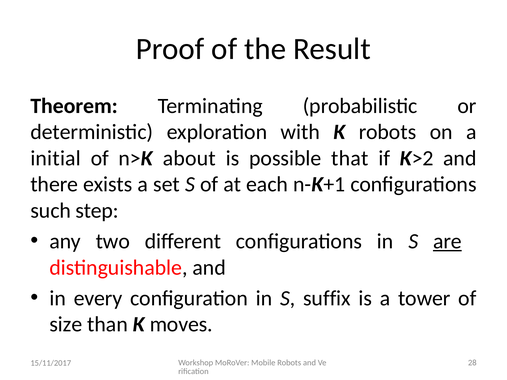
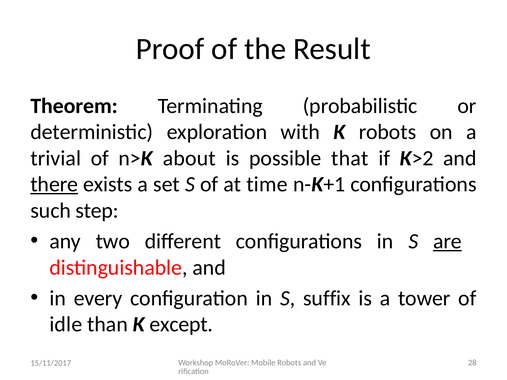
initial: initial -> trivial
there underline: none -> present
each: each -> time
size: size -> idle
moves: moves -> except
